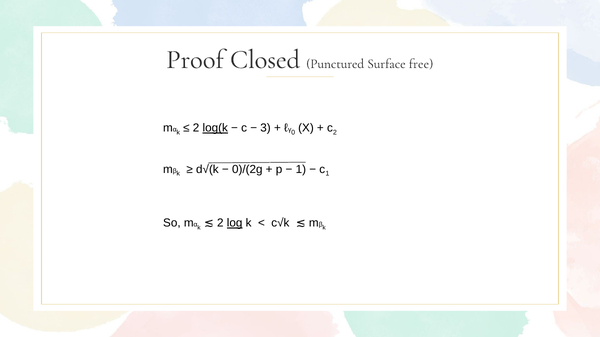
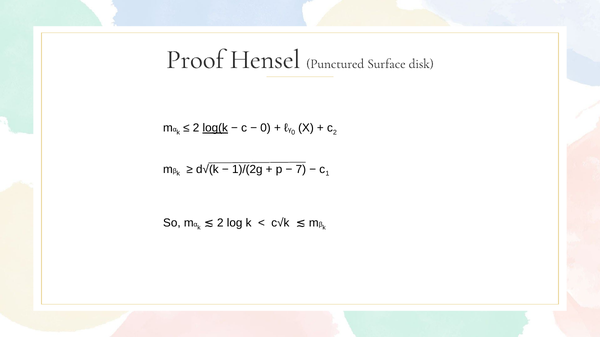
Closed: Closed -> Hensel
free: free -> disk
3 at (266, 128): 3 -> 0
0)/(2g: 0)/(2g -> 1)/(2g
1 at (301, 169): 1 -> 7
log underline: present -> none
